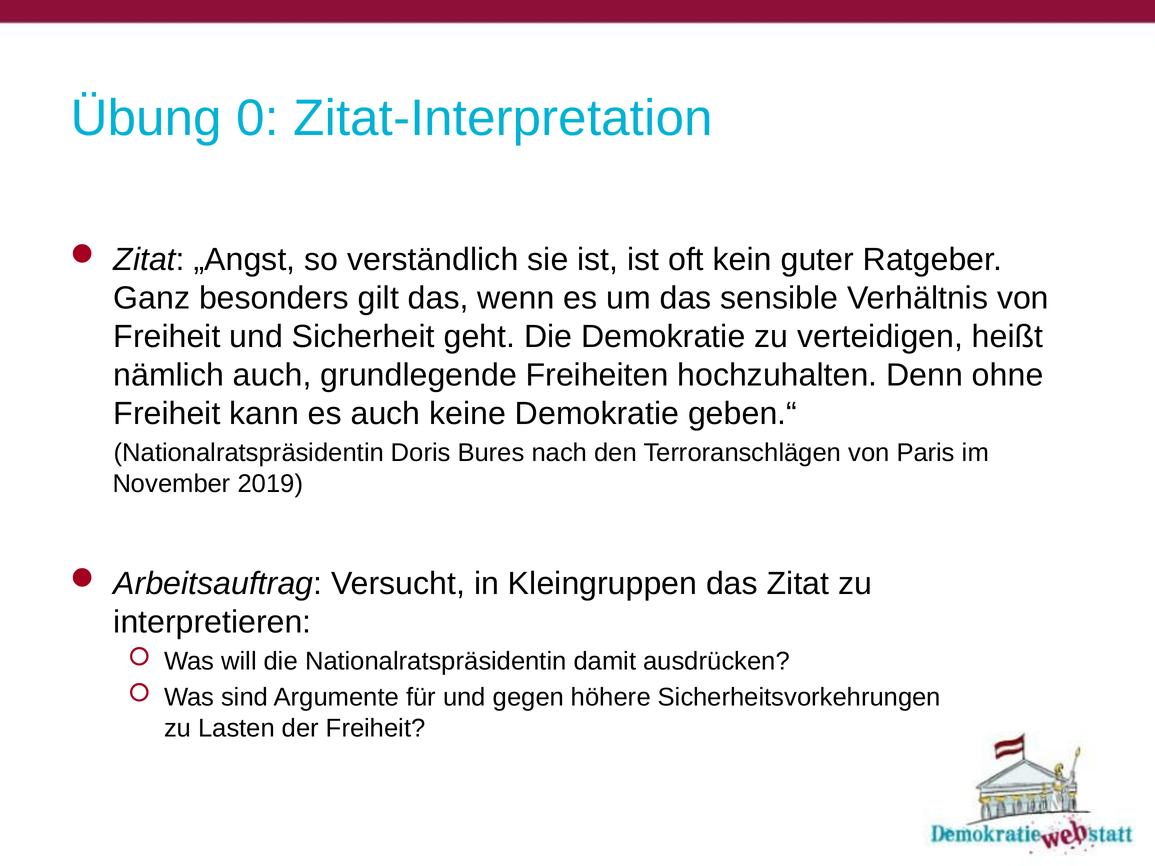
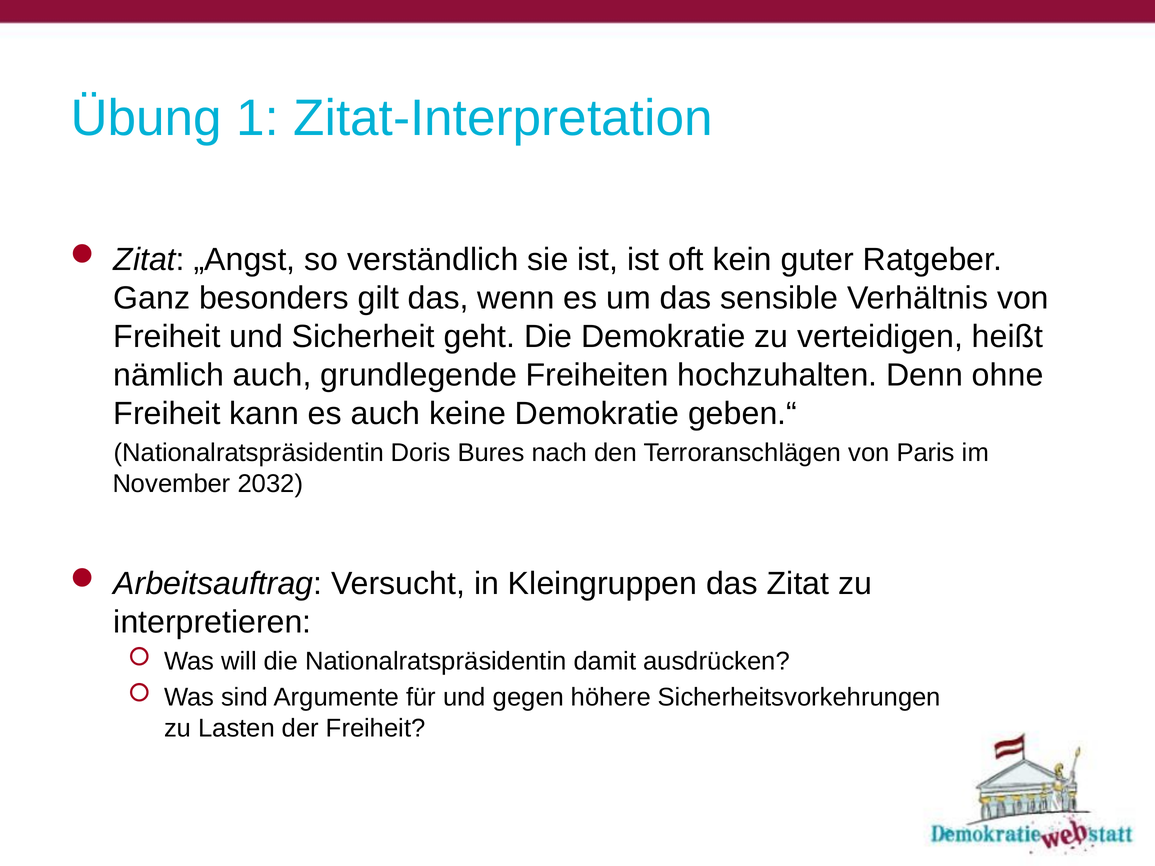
0: 0 -> 1
2019: 2019 -> 2032
